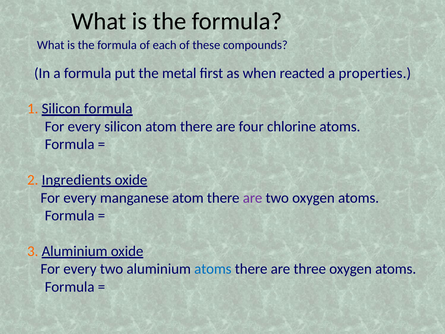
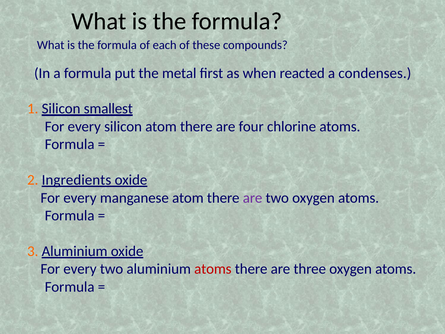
properties: properties -> condenses
Silicon formula: formula -> smallest
atoms at (213, 269) colour: blue -> red
